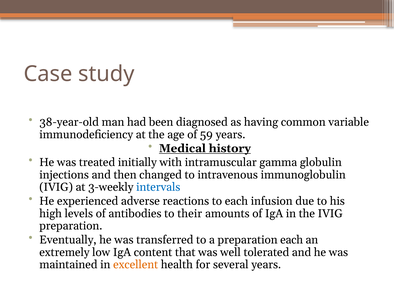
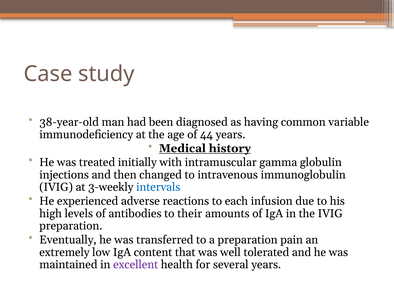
59: 59 -> 44
preparation each: each -> pain
excellent colour: orange -> purple
